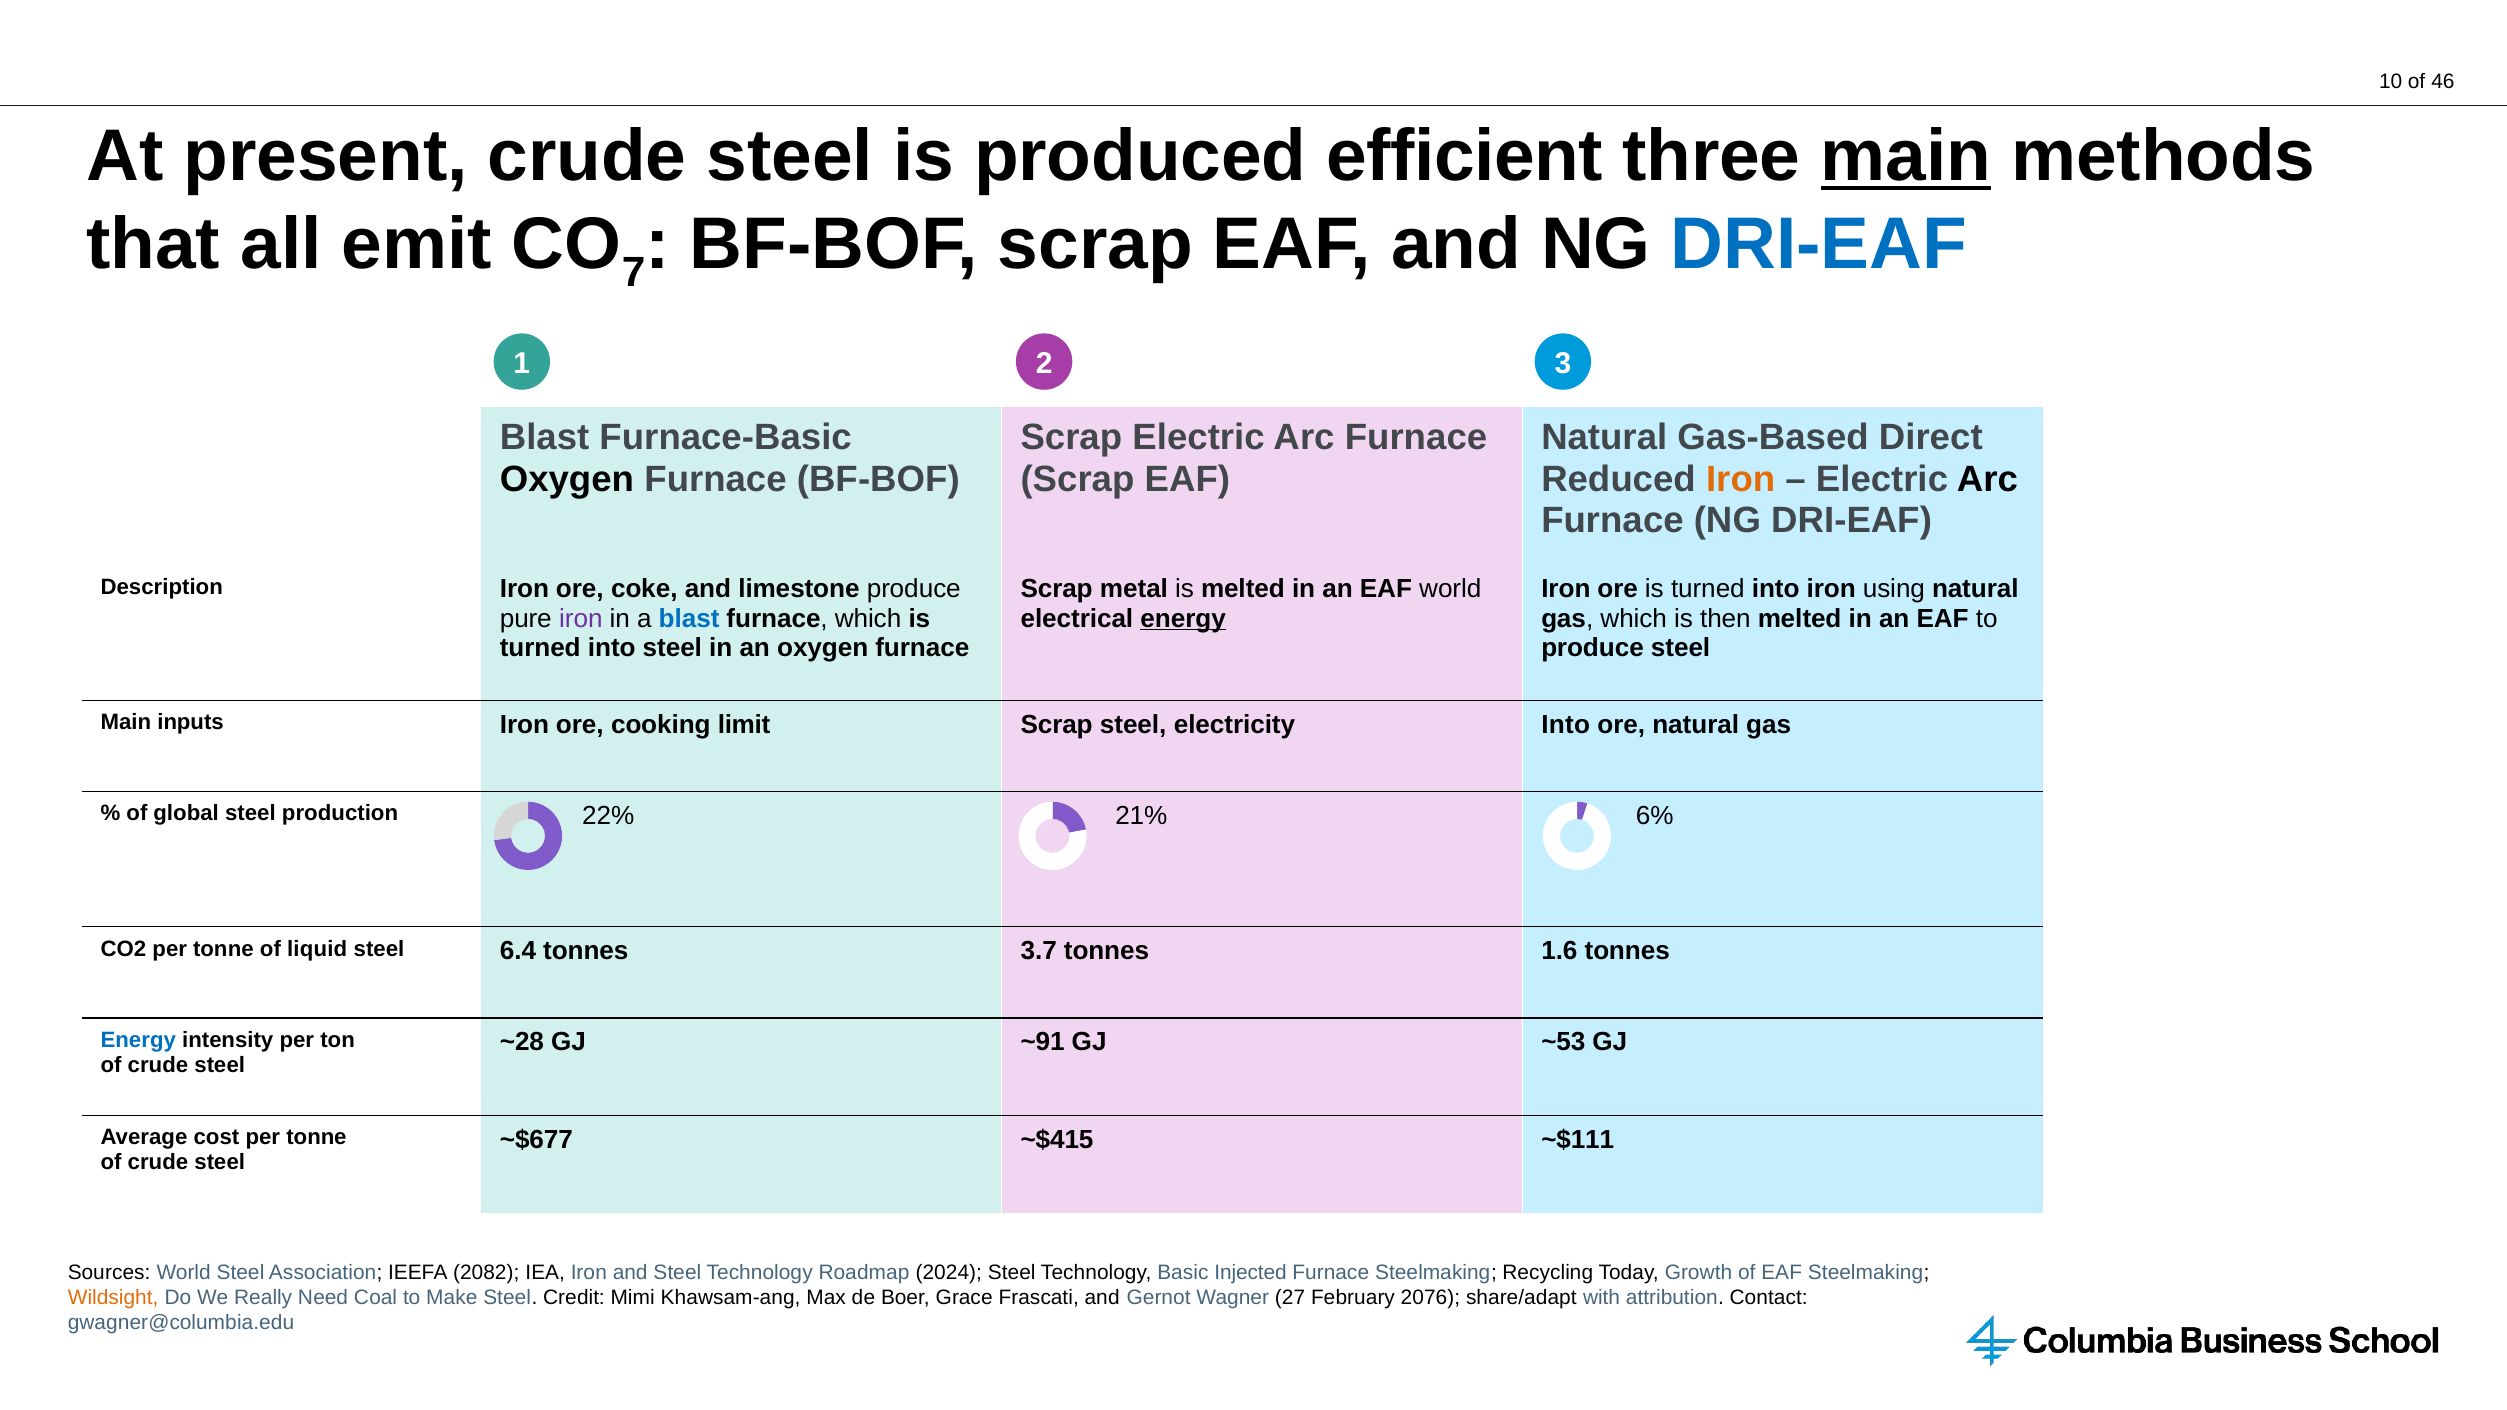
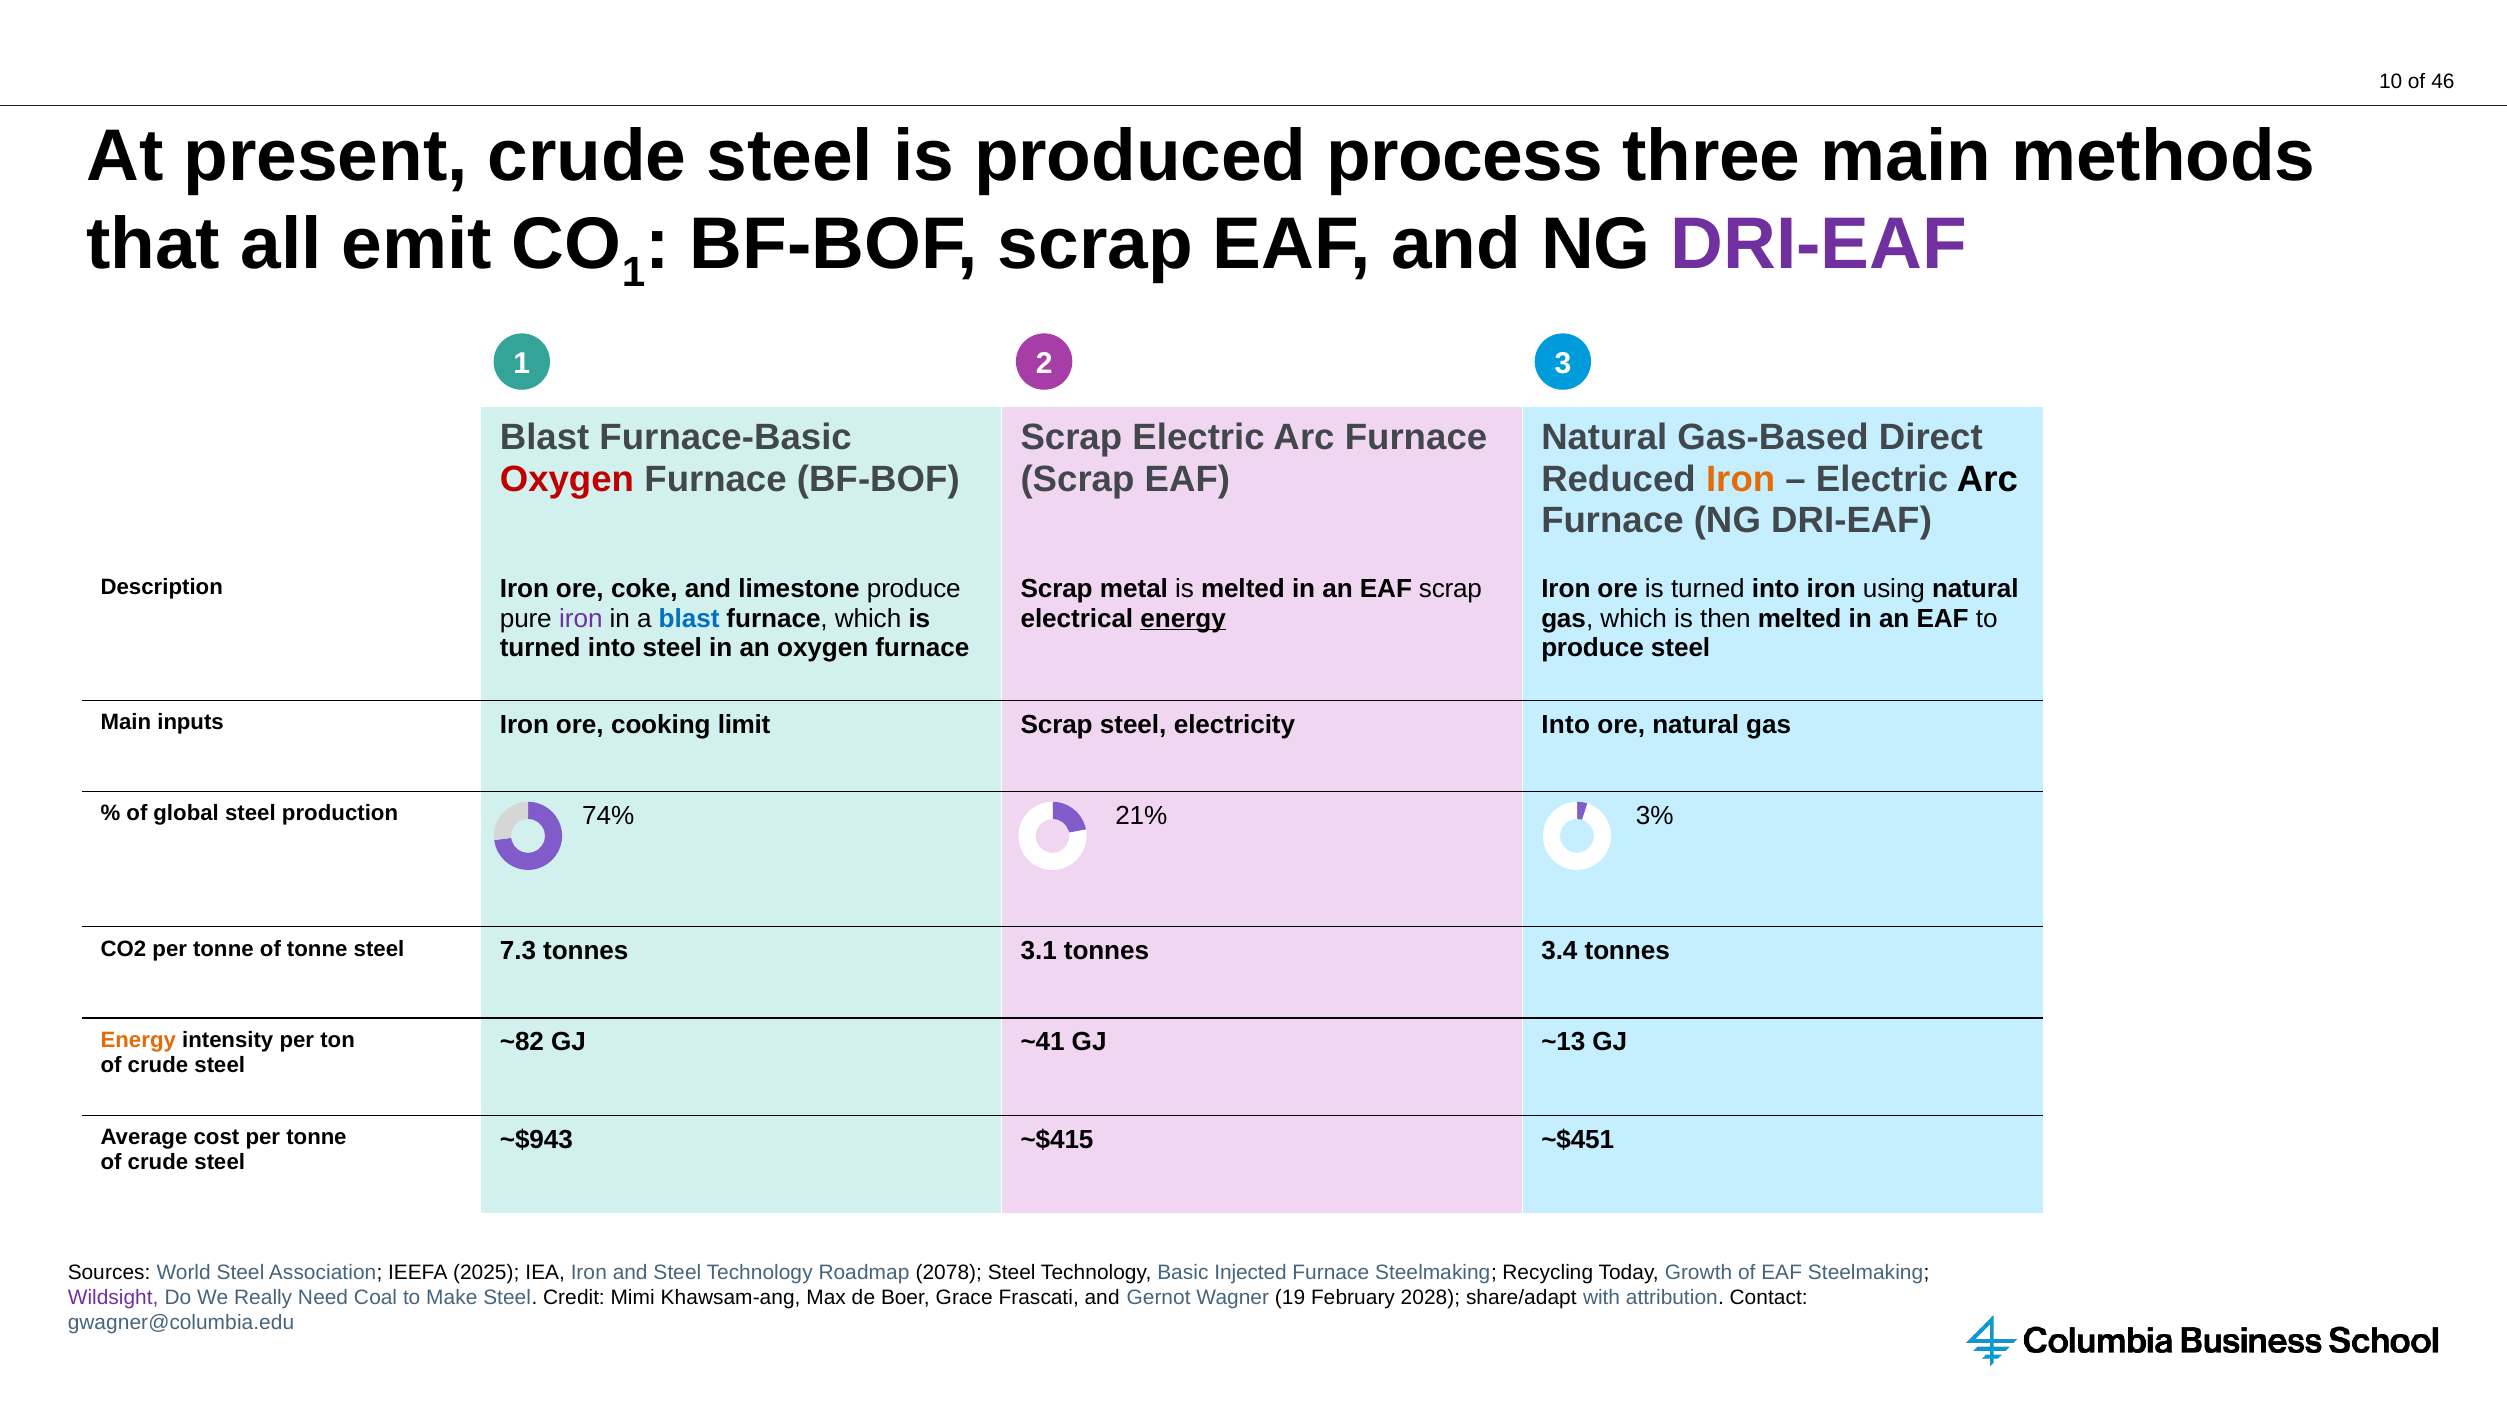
efficient: efficient -> process
main at (1906, 157) underline: present -> none
7 at (634, 273): 7 -> 1
DRI-EAF at (1819, 244) colour: blue -> purple
Oxygen at (567, 479) colour: black -> red
EAF world: world -> scrap
22%: 22% -> 74%
6%: 6% -> 3%
of liquid: liquid -> tonne
6.4: 6.4 -> 7.3
3.7: 3.7 -> 3.1
1.6: 1.6 -> 3.4
Energy at (138, 1040) colour: blue -> orange
~28: ~28 -> ~82
~91: ~91 -> ~41
~53: ~53 -> ~13
~$677: ~$677 -> ~$943
~$111: ~$111 -> ~$451
2082: 2082 -> 2025
2024: 2024 -> 2078
Wildsight colour: orange -> purple
27: 27 -> 19
2076: 2076 -> 2028
